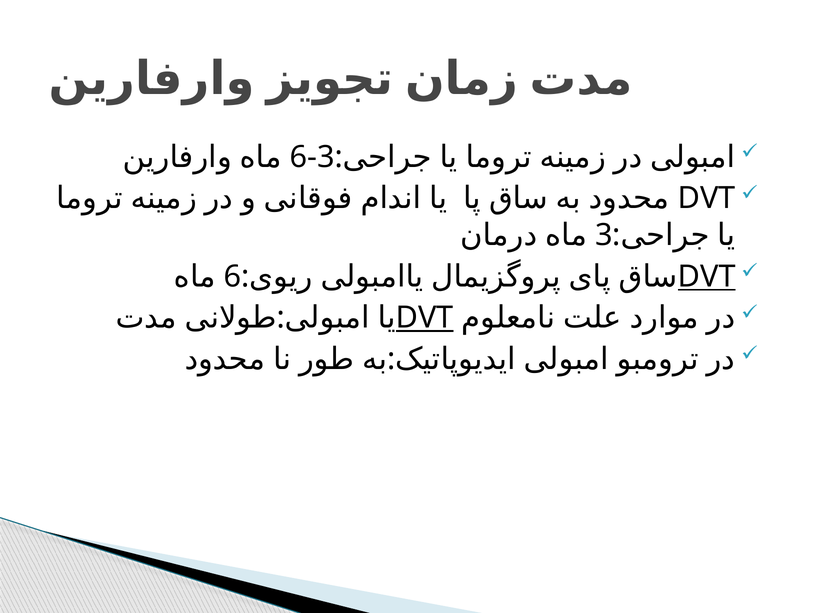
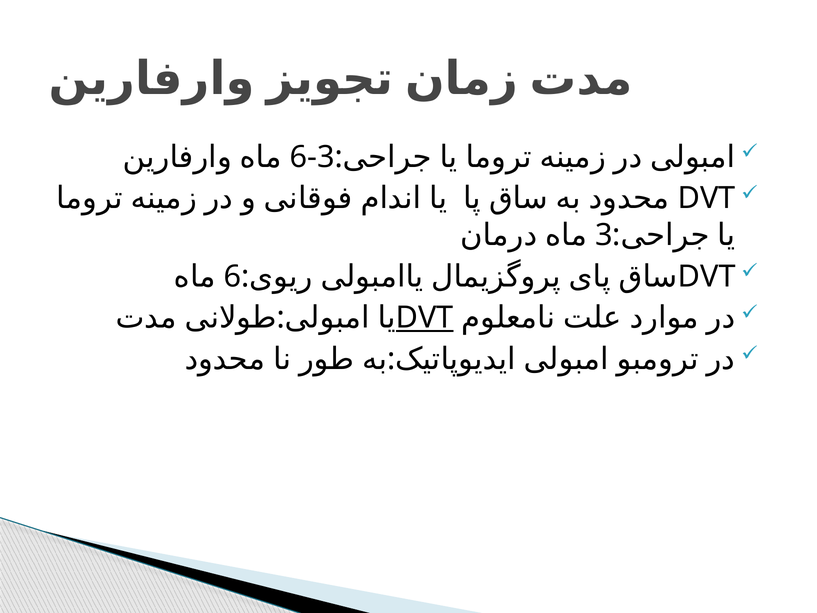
DVT at (707, 276) underline: present -> none
